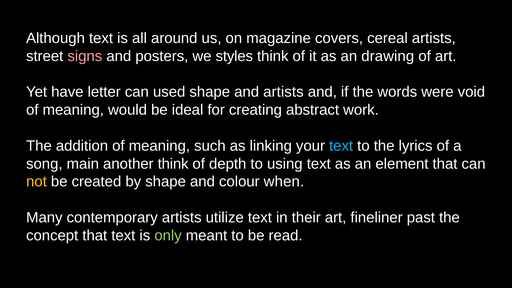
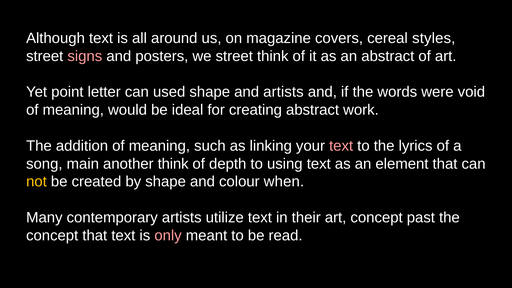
cereal artists: artists -> styles
we styles: styles -> street
an drawing: drawing -> abstract
have: have -> point
text at (341, 146) colour: light blue -> pink
art fineliner: fineliner -> concept
only colour: light green -> pink
